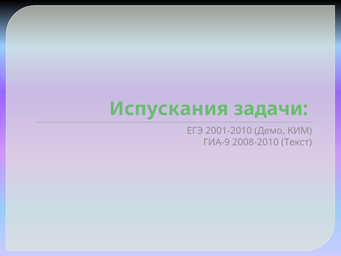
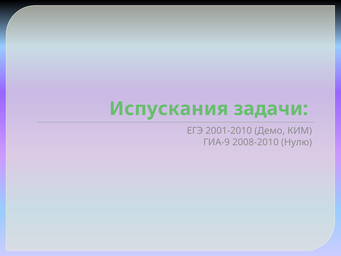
Текст: Текст -> Нулю
